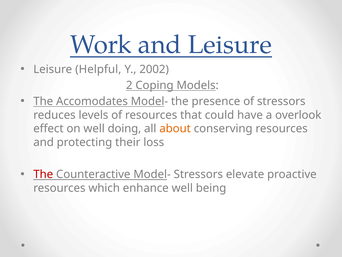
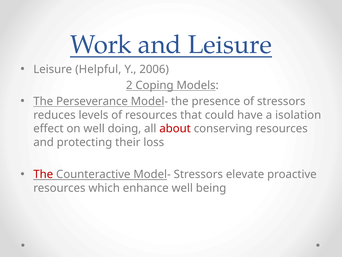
2002: 2002 -> 2006
Accomodates: Accomodates -> Perseverance
overlook: overlook -> isolation
about colour: orange -> red
